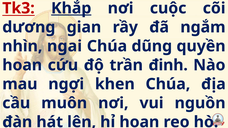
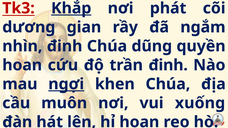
cuộc: cuộc -> phát
nhìn ngai: ngai -> đinh
ngợi underline: none -> present
nguồn: nguồn -> xuống
